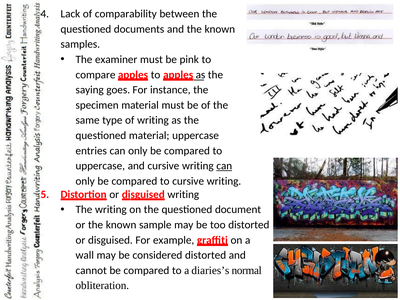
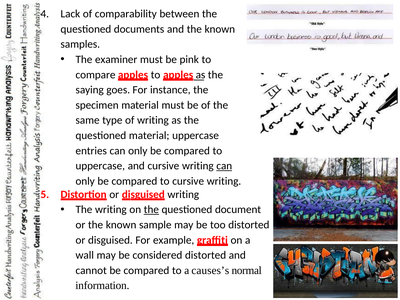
the at (151, 210) underline: none -> present
diaries’s: diaries’s -> causes’s
obliteration: obliteration -> information
